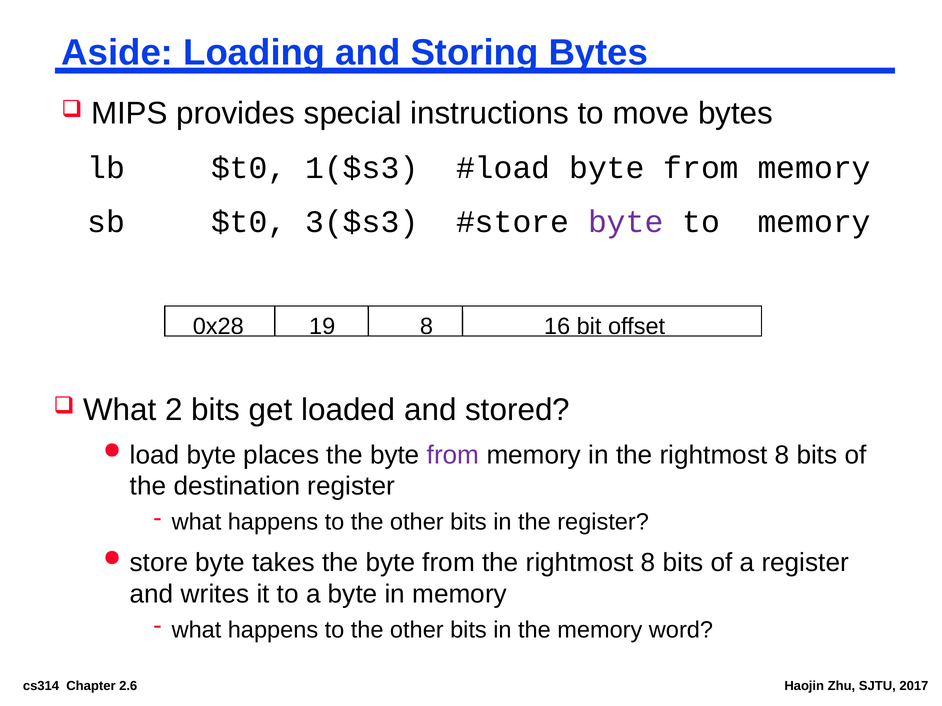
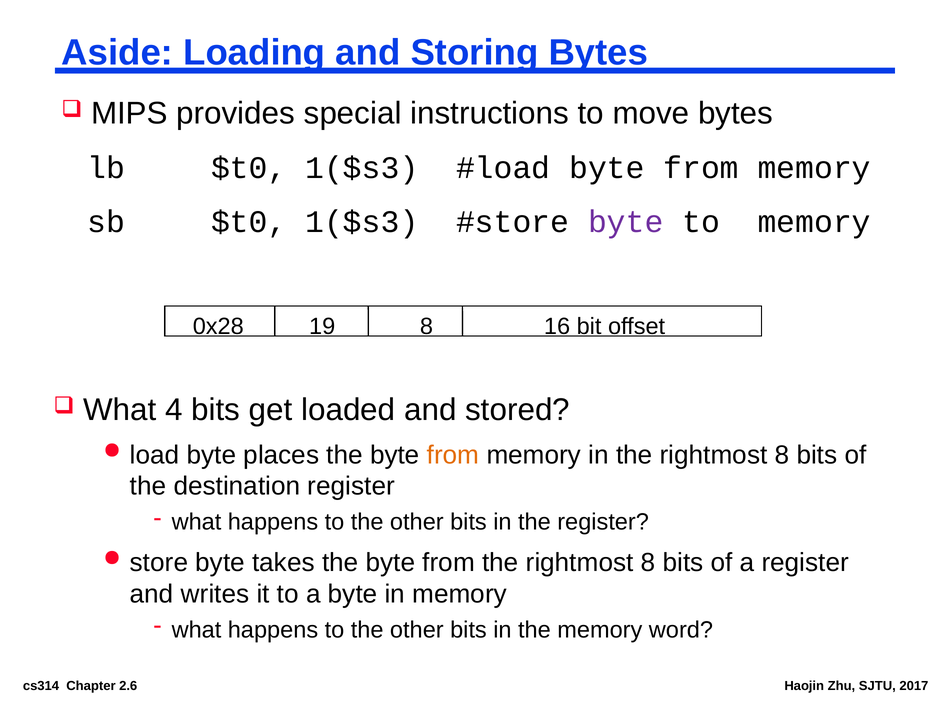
sb $t0 3($s3: 3($s3 -> 1($s3
2: 2 -> 4
from at (453, 455) colour: purple -> orange
